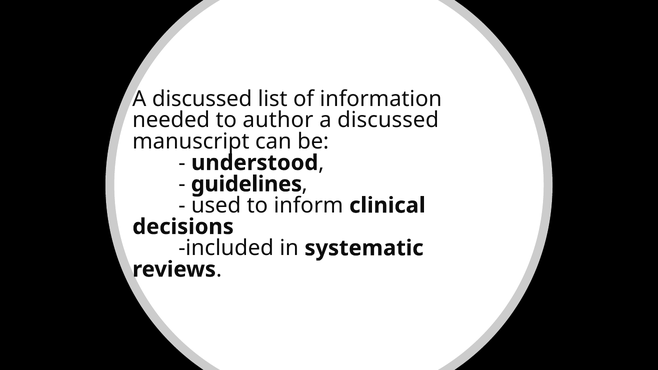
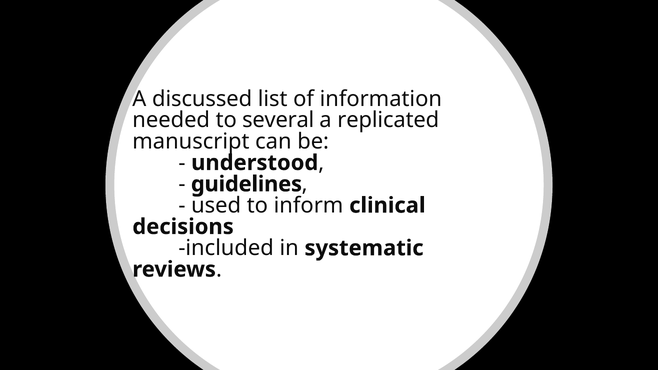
author: author -> several
discussed at (388, 120): discussed -> replicated
